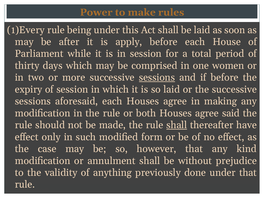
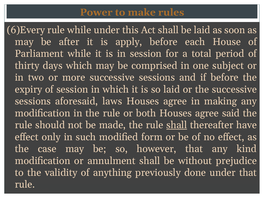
1)Every: 1)Every -> 6)Every
rule being: being -> while
women: women -> subject
sessions at (157, 78) underline: present -> none
aforesaid each: each -> laws
